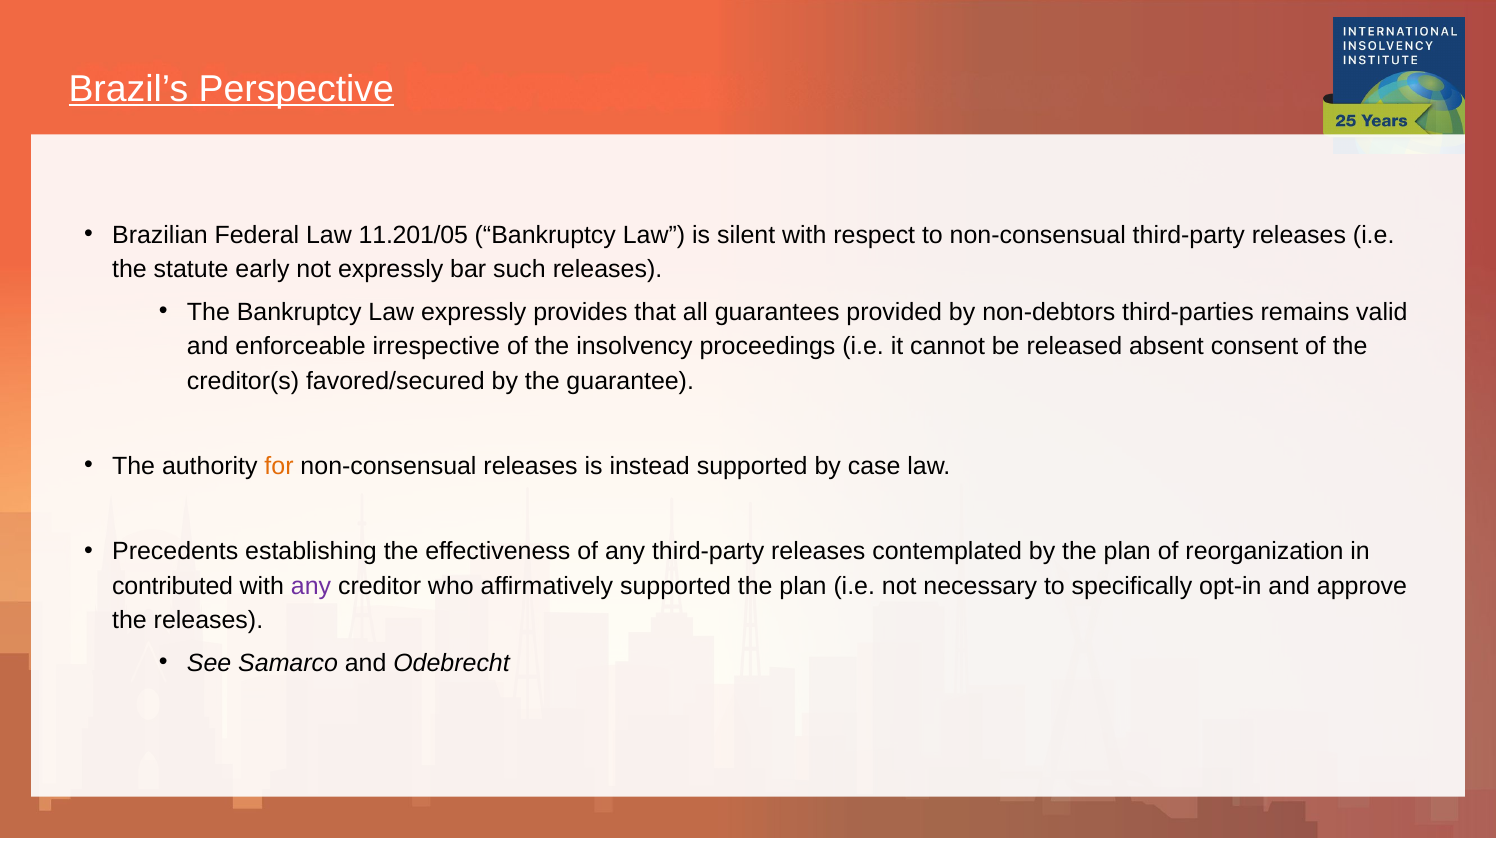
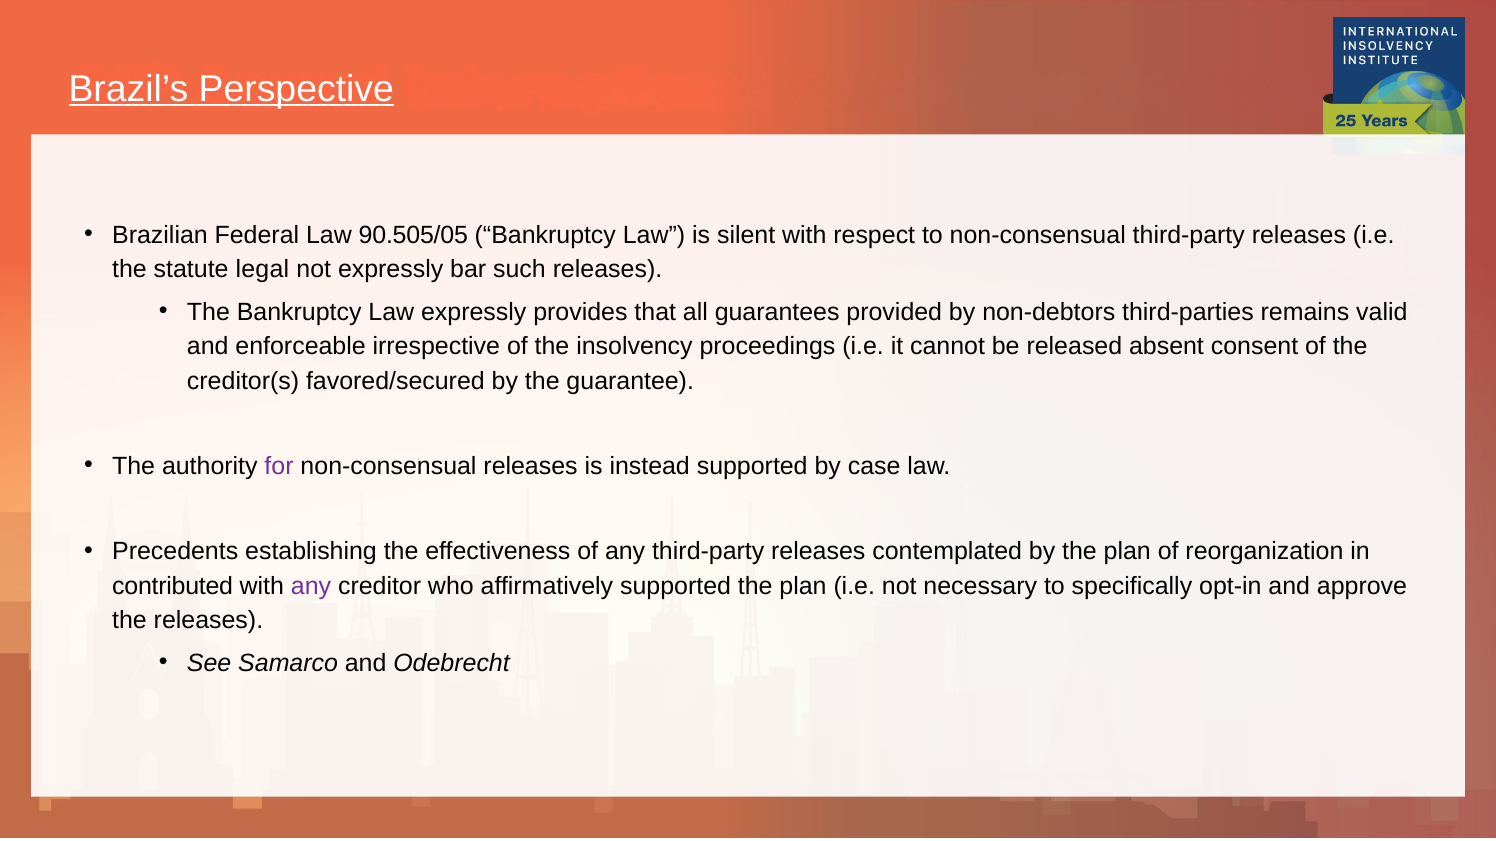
11.201/05: 11.201/05 -> 90.505/05
early: early -> legal
for colour: orange -> purple
